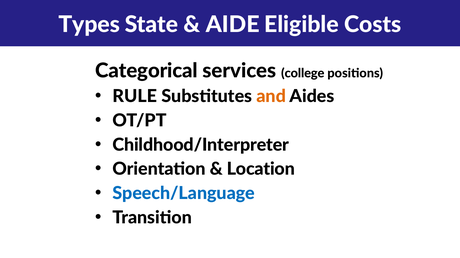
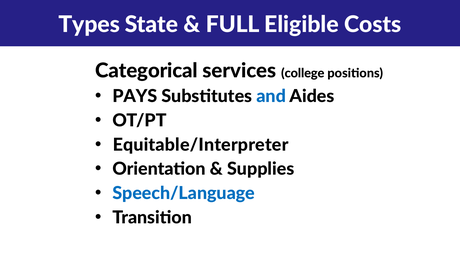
AIDE: AIDE -> FULL
RULE: RULE -> PAYS
and colour: orange -> blue
Childhood/Interpreter: Childhood/Interpreter -> Equitable/Interpreter
Location: Location -> Supplies
